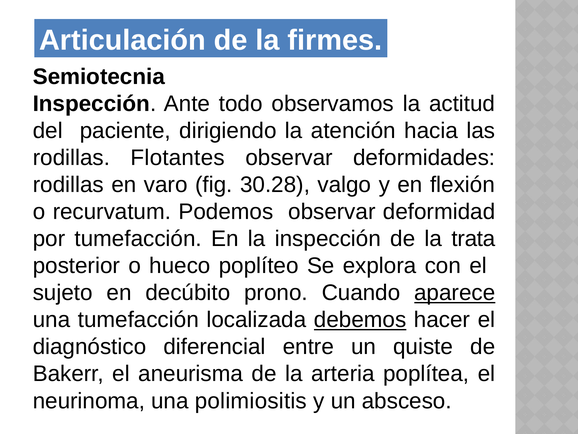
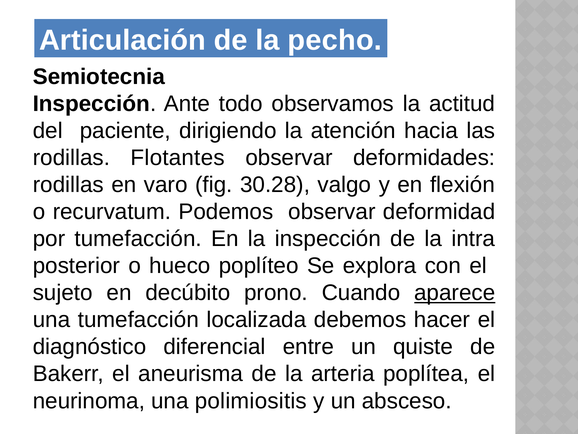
firmes: firmes -> pecho
trata: trata -> intra
debemos underline: present -> none
